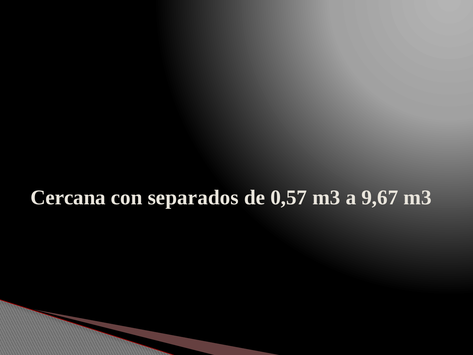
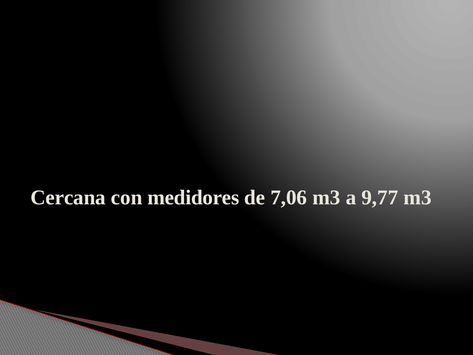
separados: separados -> medidores
0,57: 0,57 -> 7,06
9,67: 9,67 -> 9,77
